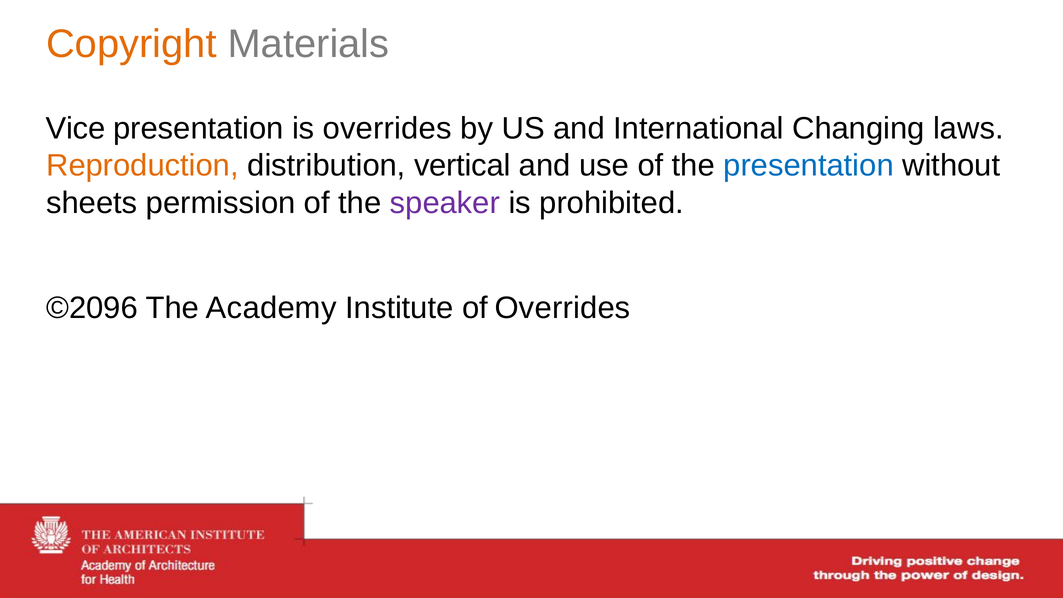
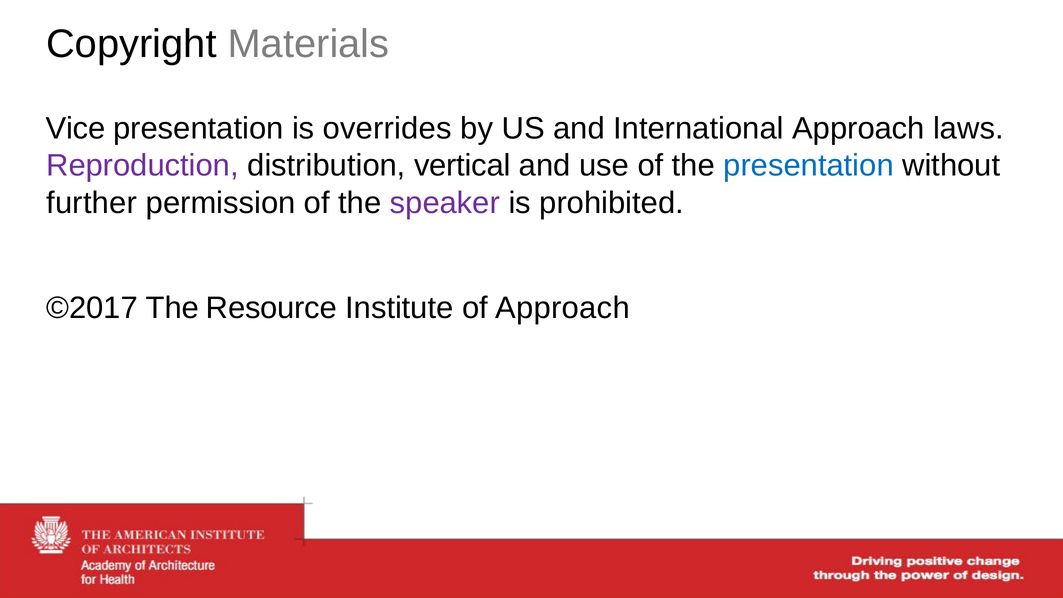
Copyright colour: orange -> black
International Changing: Changing -> Approach
Reproduction colour: orange -> purple
sheets: sheets -> further
©2096: ©2096 -> ©2017
Academy: Academy -> Resource
of Overrides: Overrides -> Approach
